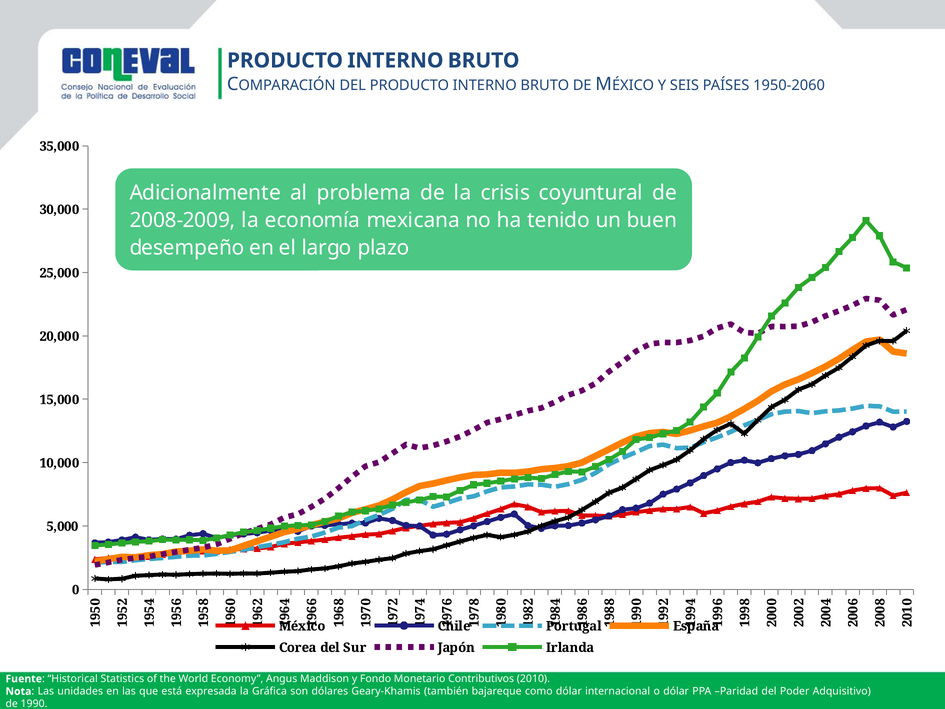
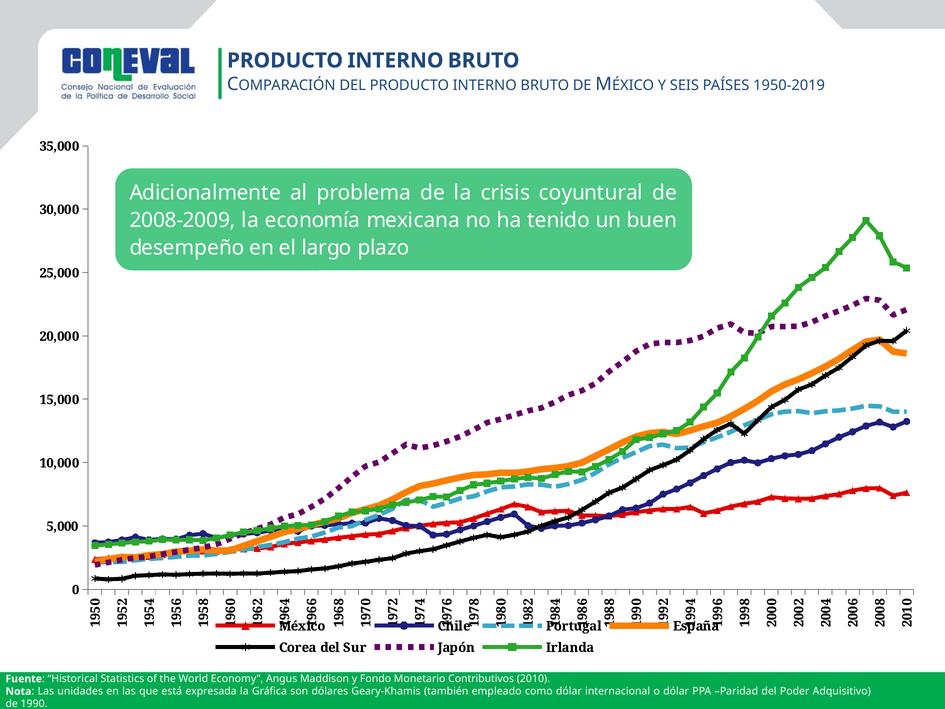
1950-2060: 1950-2060 -> 1950-2019
bajareque: bajareque -> empleado
